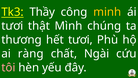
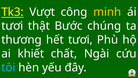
Thầy: Thầy -> Vượt
Mình: Mình -> Bước
ràng: ràng -> khiết
tôi colour: pink -> light blue
